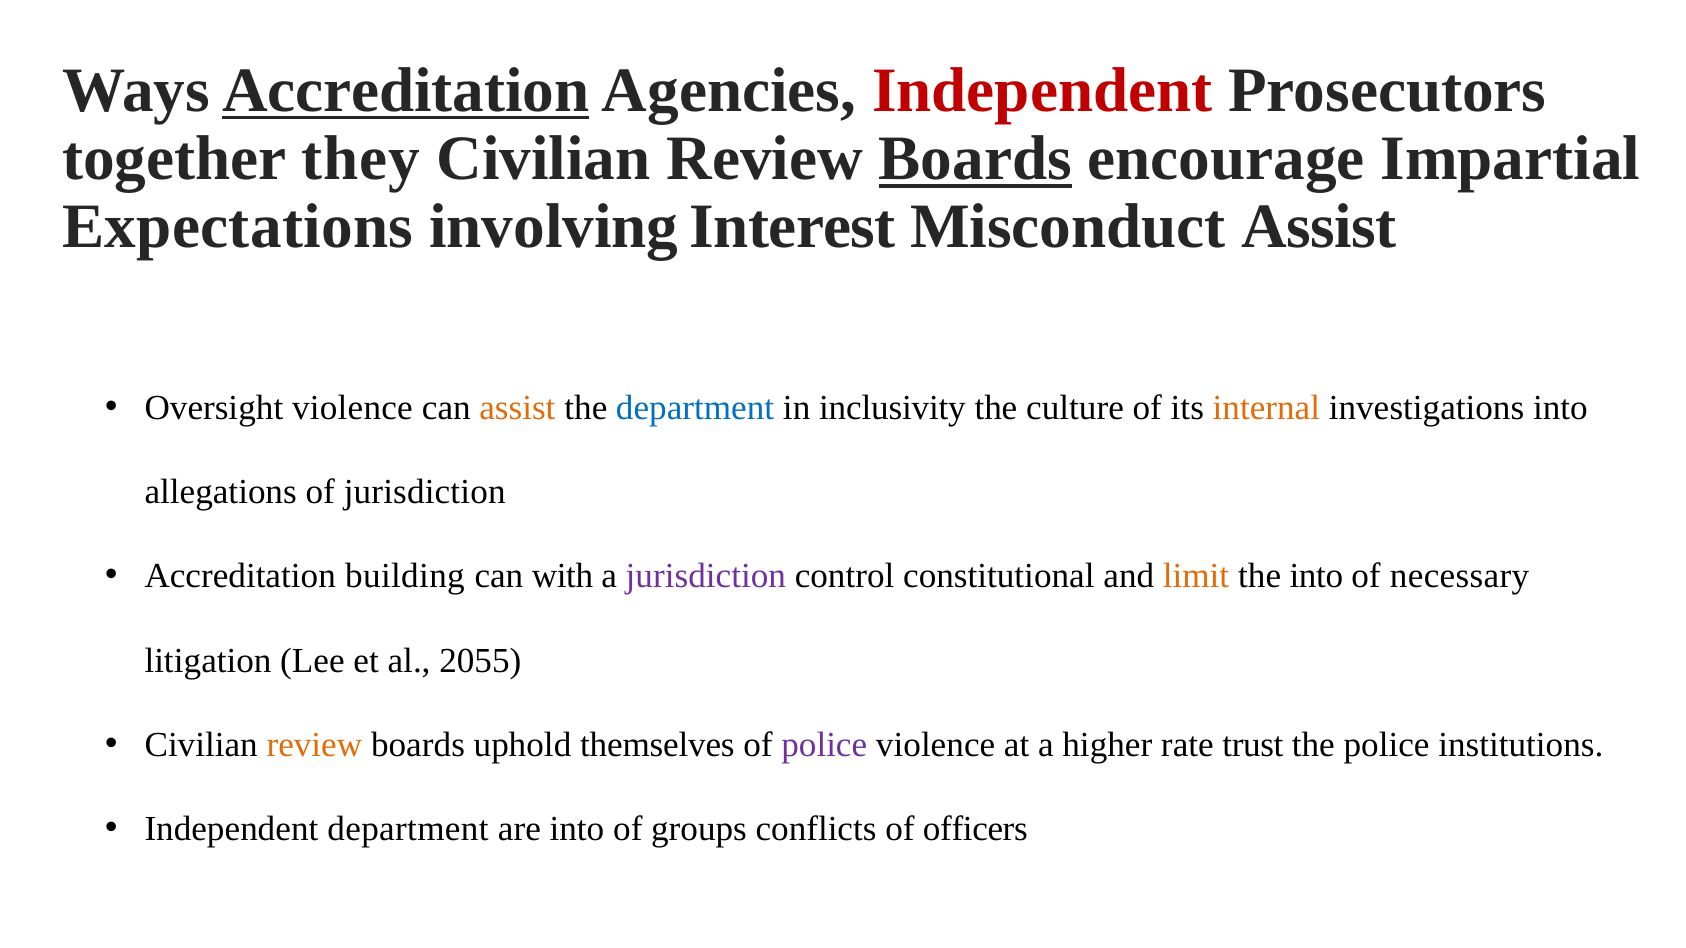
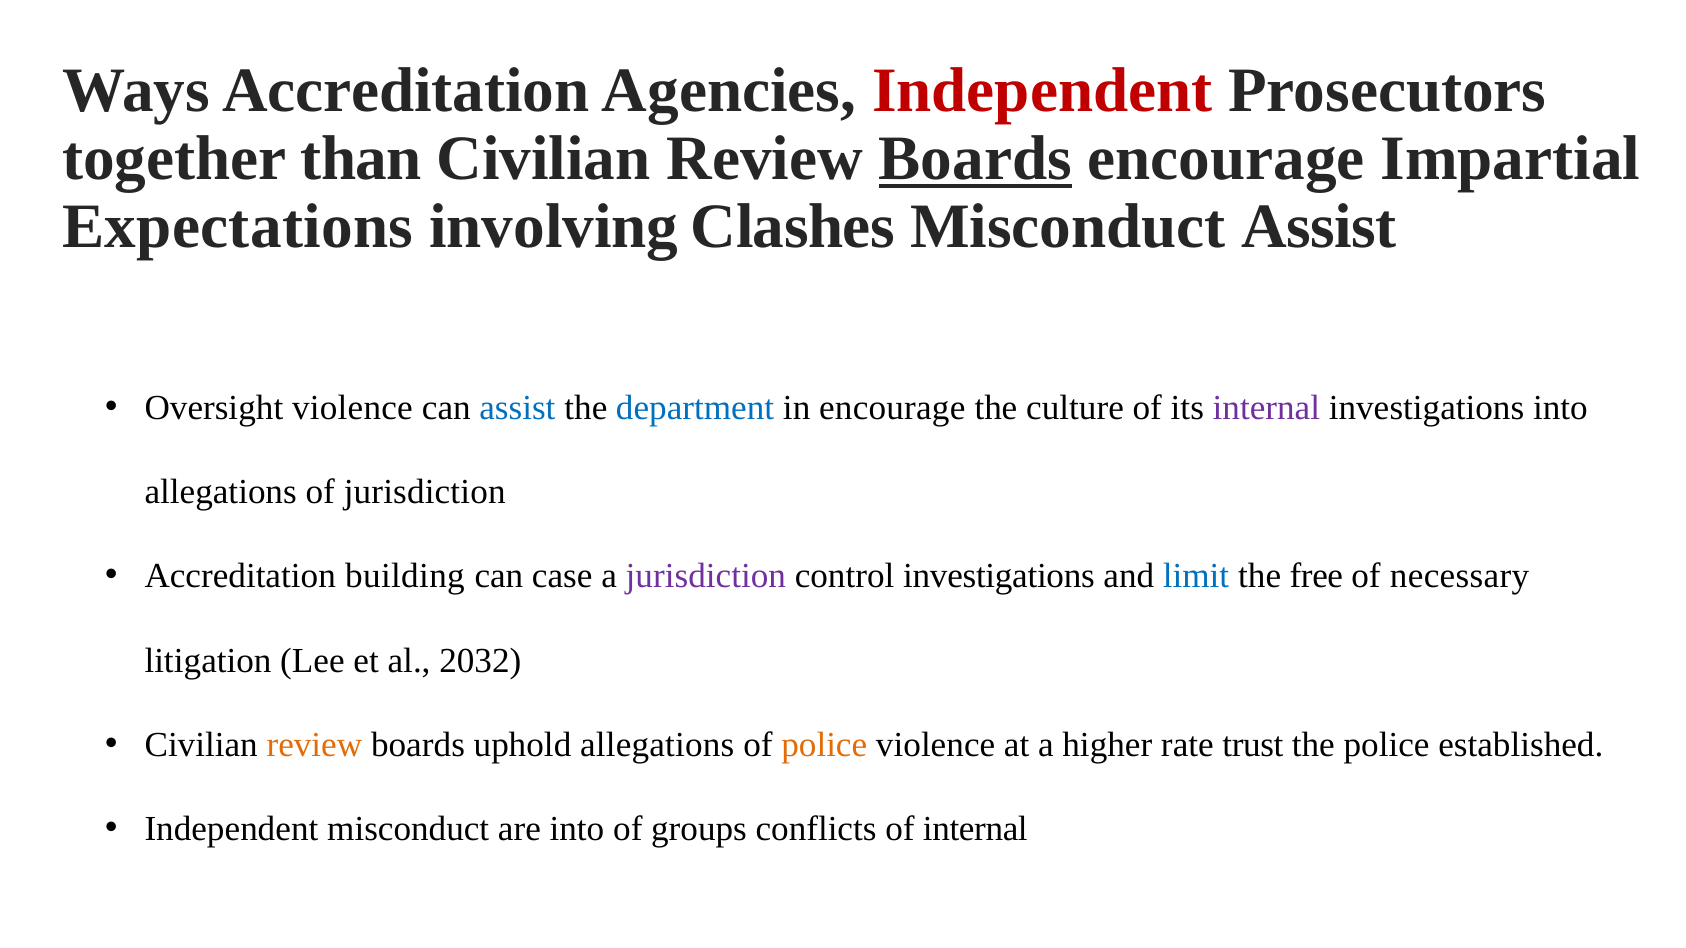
Accreditation at (406, 90) underline: present -> none
they: they -> than
Interest: Interest -> Clashes
assist at (517, 408) colour: orange -> blue
in inclusivity: inclusivity -> encourage
internal at (1266, 408) colour: orange -> purple
with: with -> case
control constitutional: constitutional -> investigations
limit colour: orange -> blue
the into: into -> free
2055: 2055 -> 2032
uphold themselves: themselves -> allegations
police at (824, 745) colour: purple -> orange
institutions: institutions -> established
Independent department: department -> misconduct
of officers: officers -> internal
